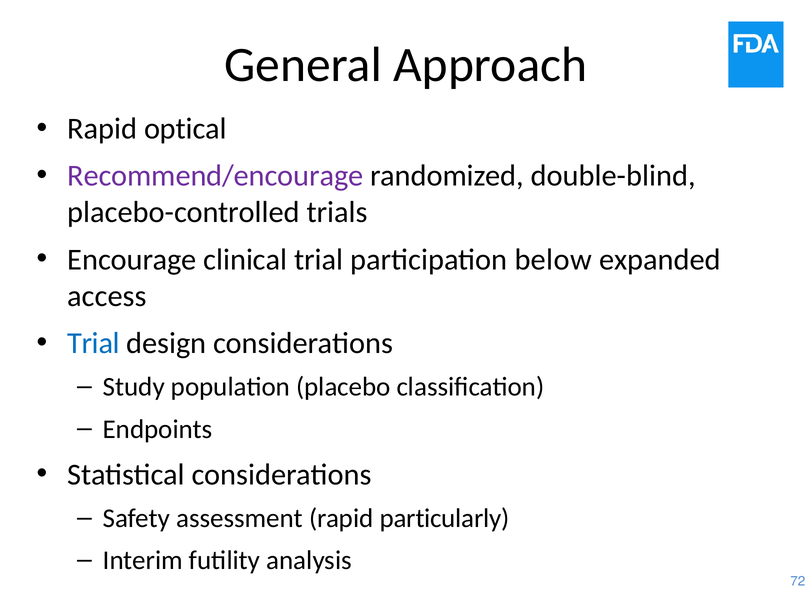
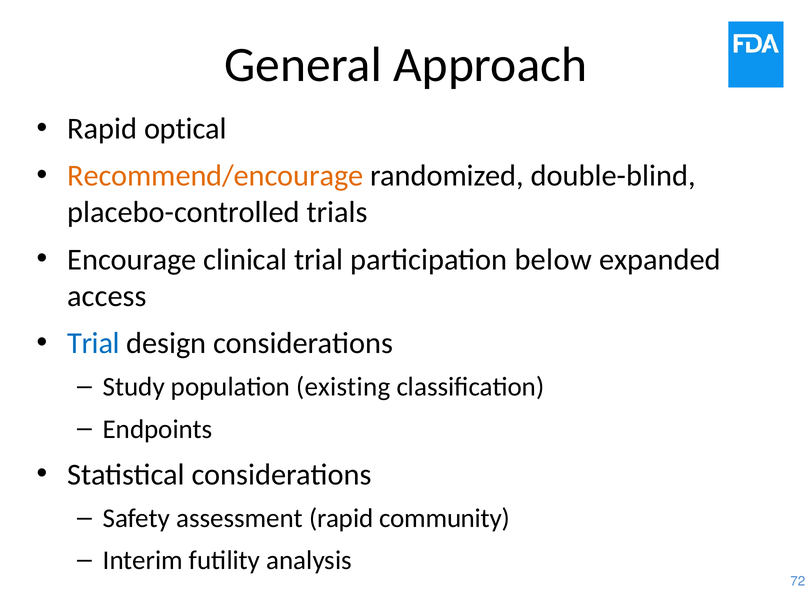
Recommend/encourage colour: purple -> orange
placebo: placebo -> existing
particularly: particularly -> community
